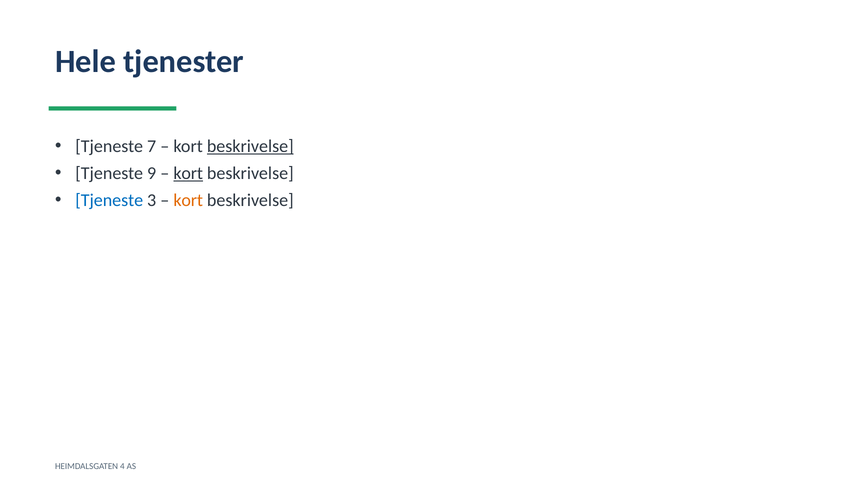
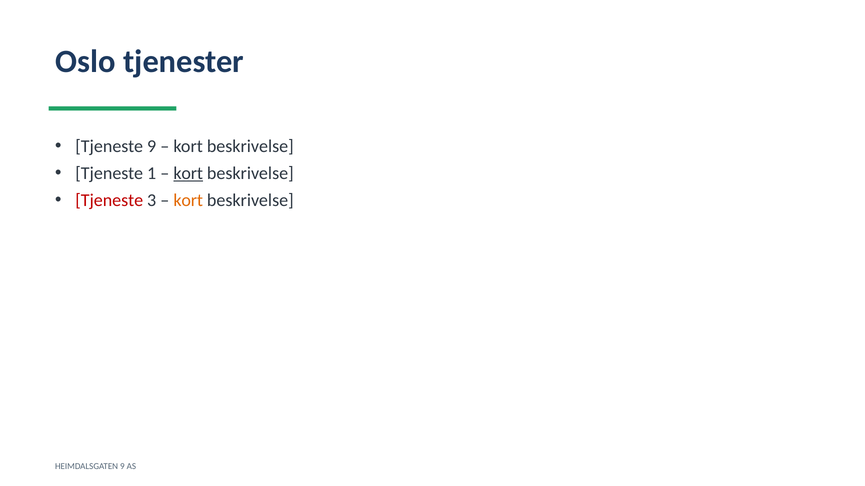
Hele: Hele -> Oslo
Tjeneste 7: 7 -> 9
beskrivelse at (250, 147) underline: present -> none
9: 9 -> 1
Tjeneste at (109, 201) colour: blue -> red
HEIMDALSGATEN 4: 4 -> 9
